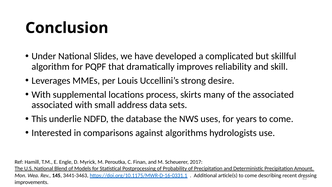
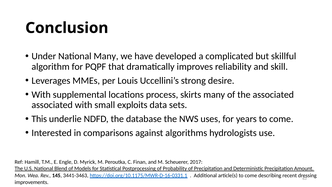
National Slides: Slides -> Many
address: address -> exploits
